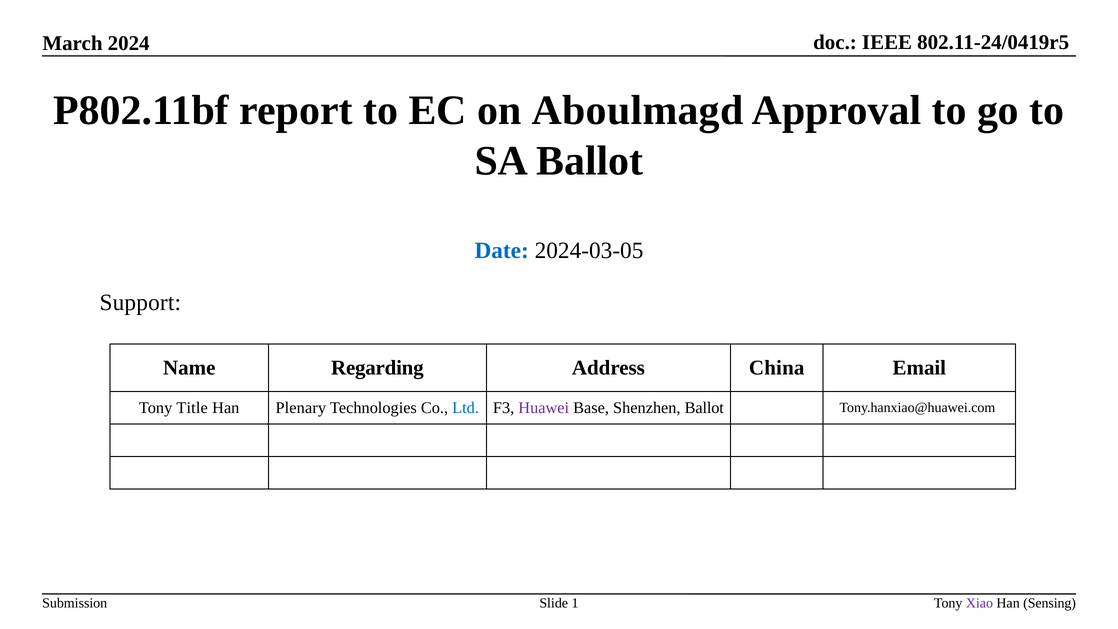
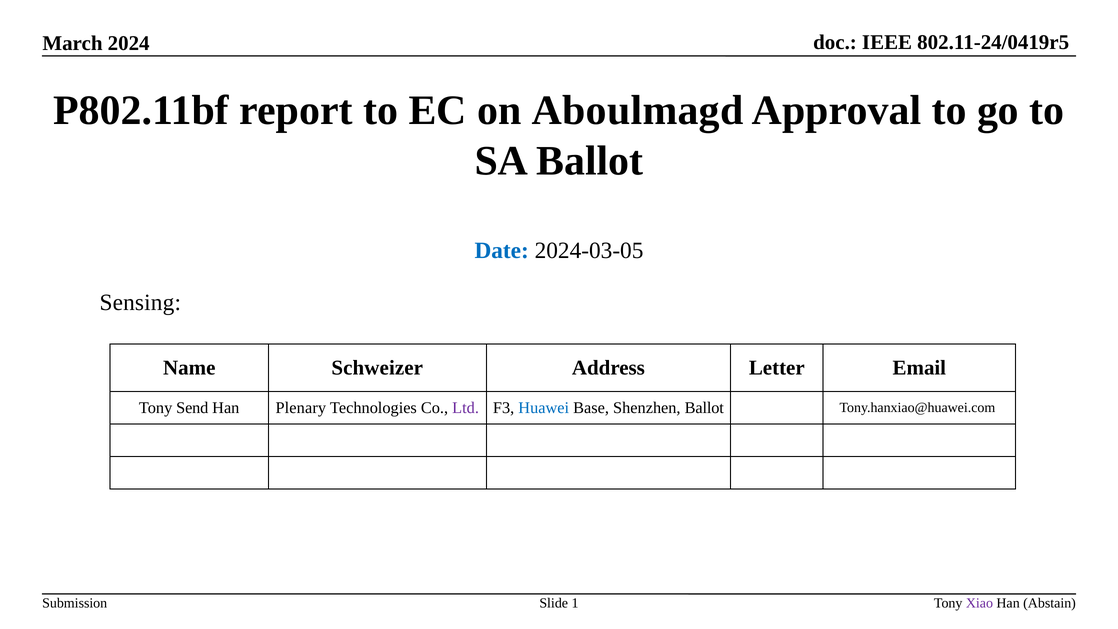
Support: Support -> Sensing
Regarding: Regarding -> Schweizer
China: China -> Letter
Title: Title -> Send
Ltd colour: blue -> purple
Huawei colour: purple -> blue
Sensing: Sensing -> Abstain
